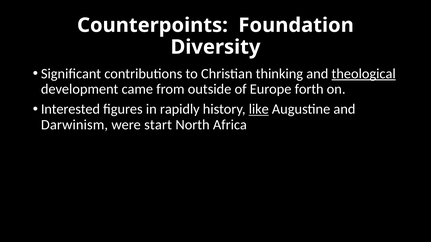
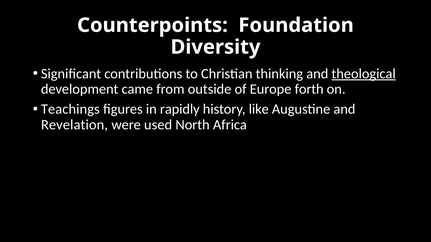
Interested: Interested -> Teachings
like underline: present -> none
Darwinism: Darwinism -> Revelation
start: start -> used
